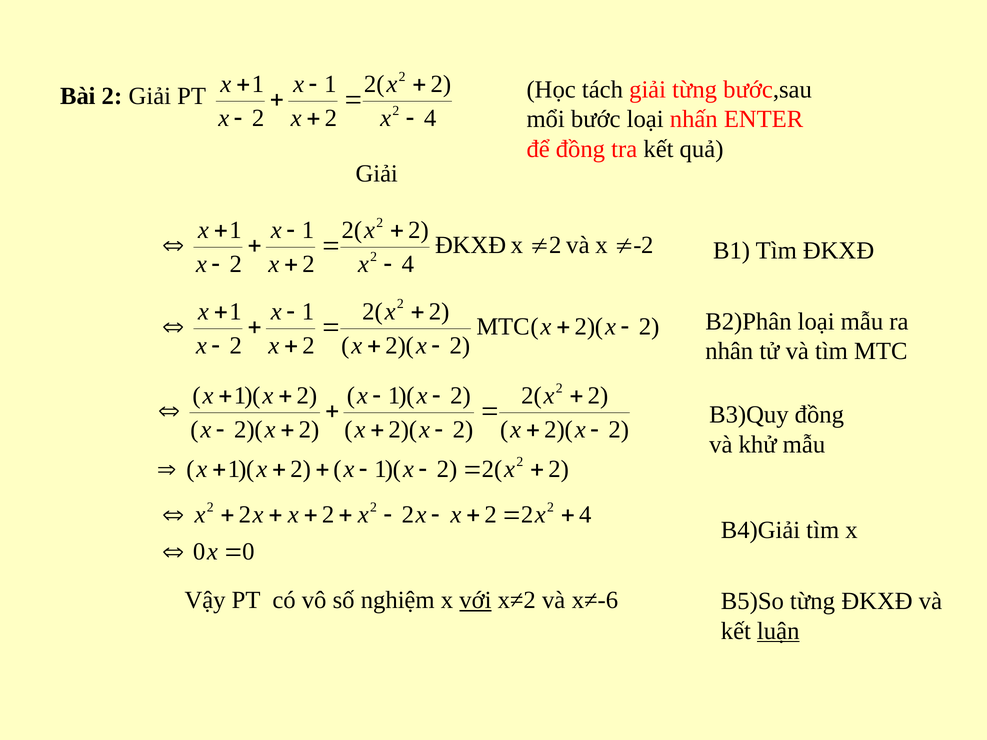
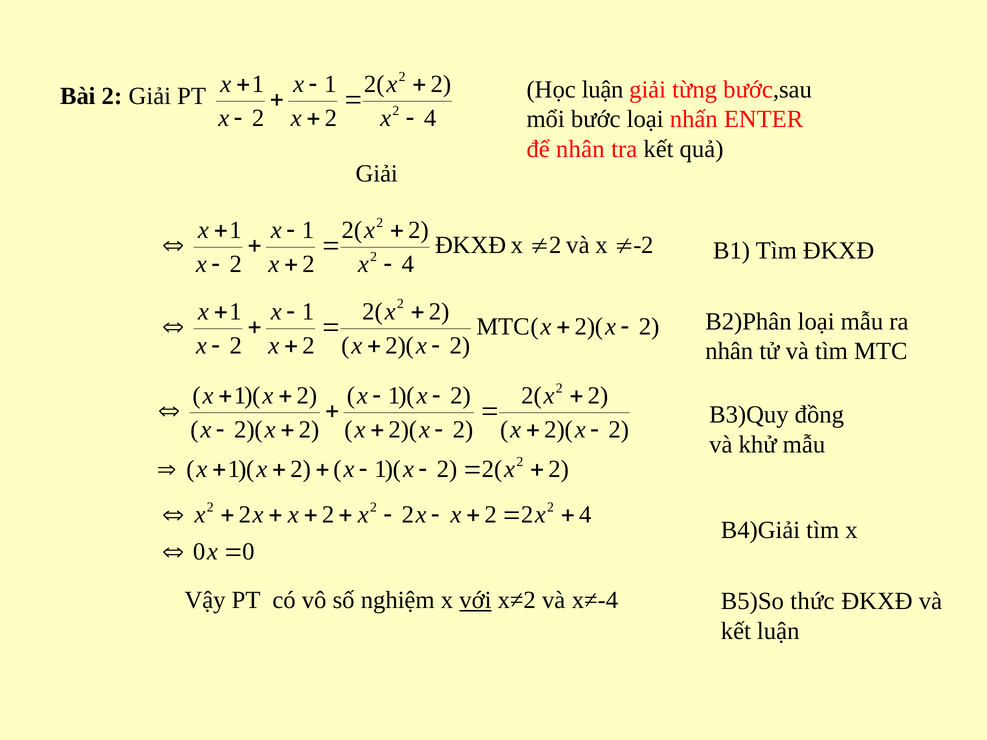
Học tách: tách -> luận
để đồng: đồng -> nhân
x≠-6: x≠-6 -> x≠-4
B5)So từng: từng -> thức
luận at (778, 631) underline: present -> none
